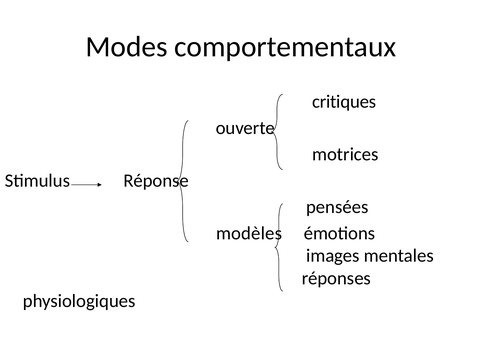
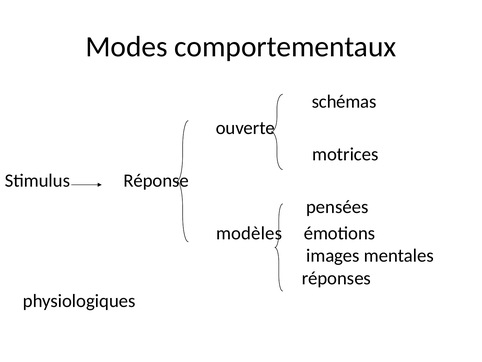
critiques: critiques -> schémas
